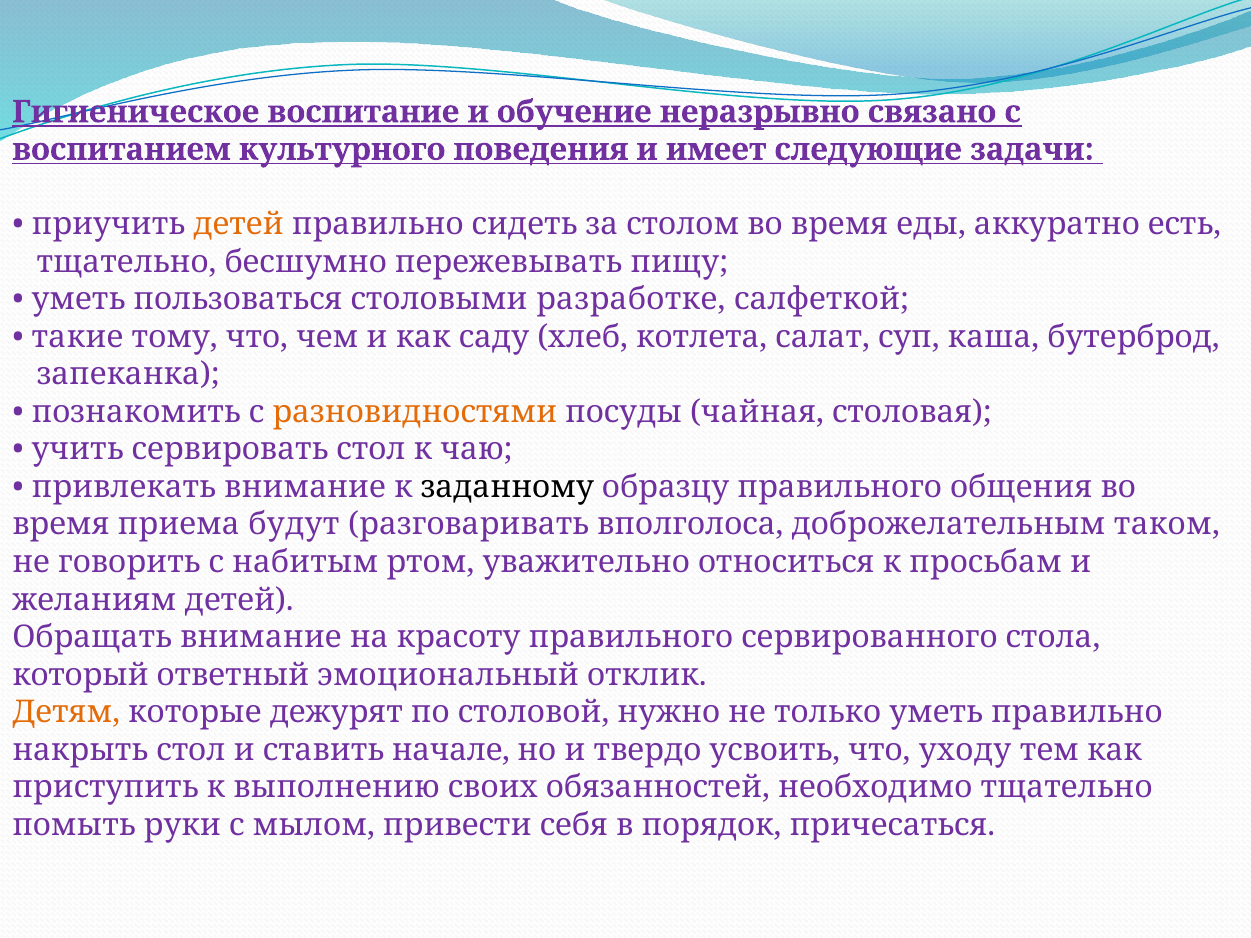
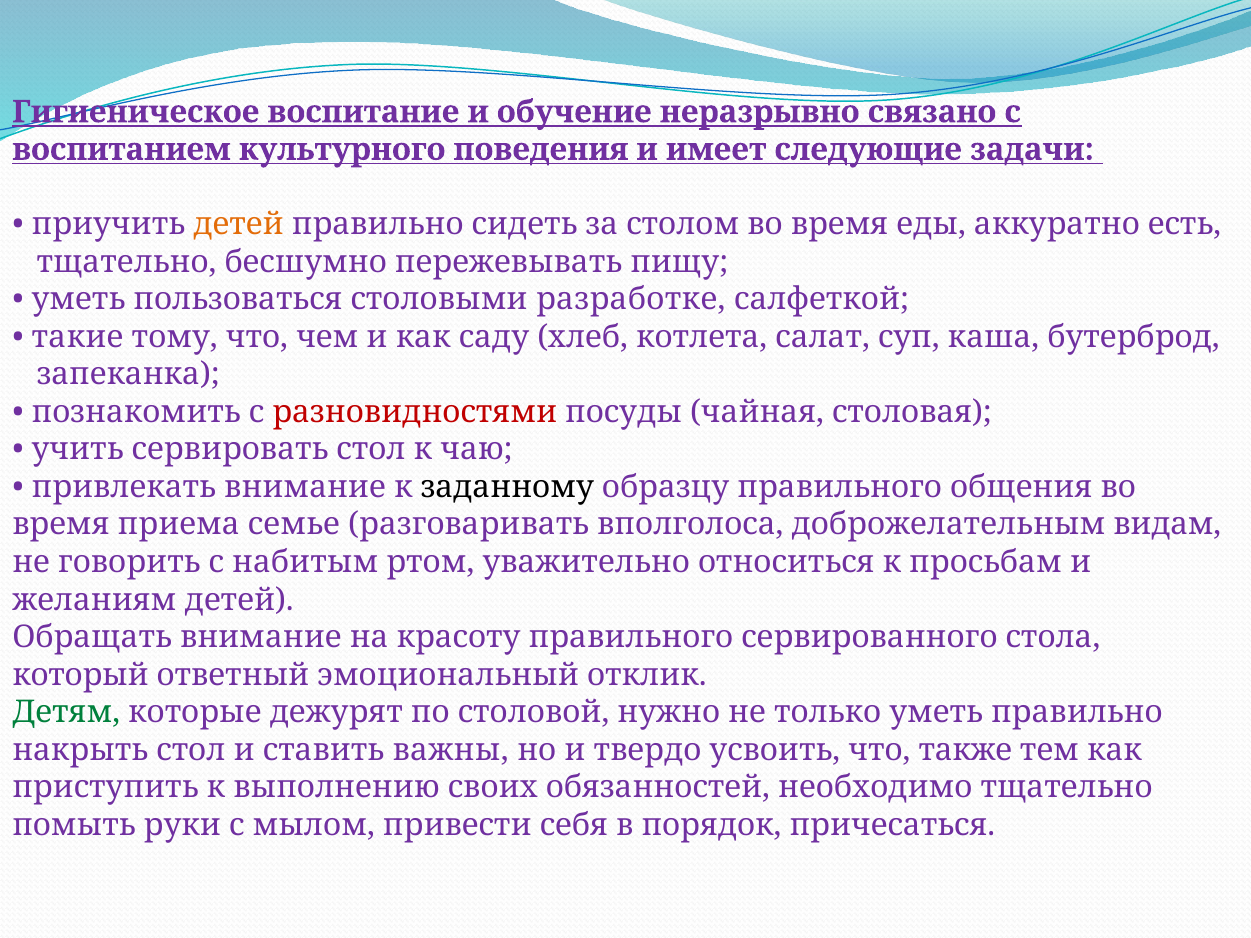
разновидностями colour: orange -> red
будут: будут -> семье
таком: таком -> видам
Детям colour: orange -> green
начале: начале -> важны
уходу: уходу -> также
